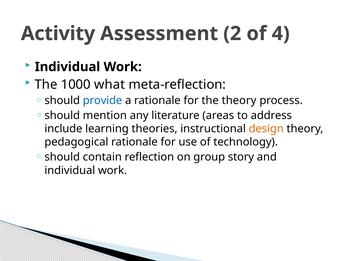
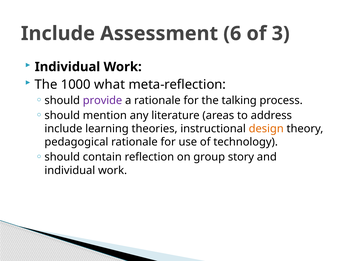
Activity at (58, 34): Activity -> Include
2: 2 -> 6
4: 4 -> 3
provide colour: blue -> purple
the theory: theory -> talking
